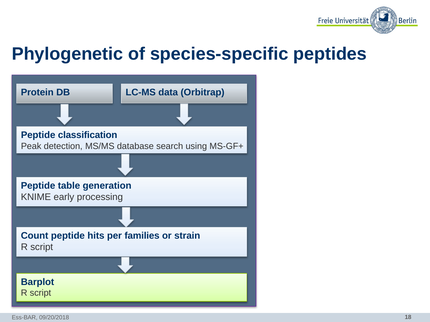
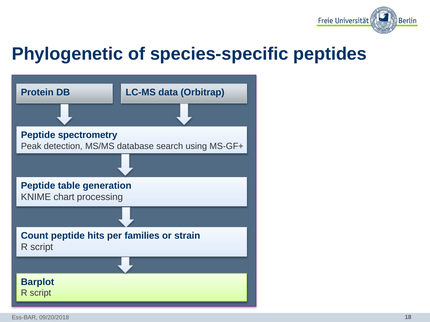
classification: classification -> spectrometry
early: early -> chart
